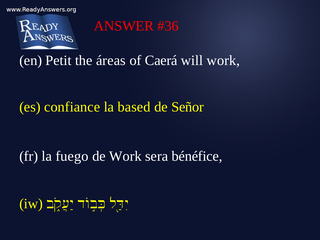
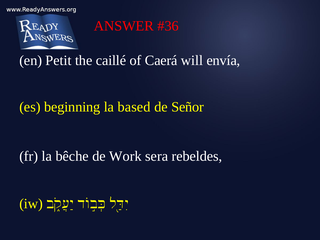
áreas: áreas -> caillé
will work: work -> envía
confiance: confiance -> beginning
fuego: fuego -> bêche
bénéfice: bénéfice -> rebeldes
